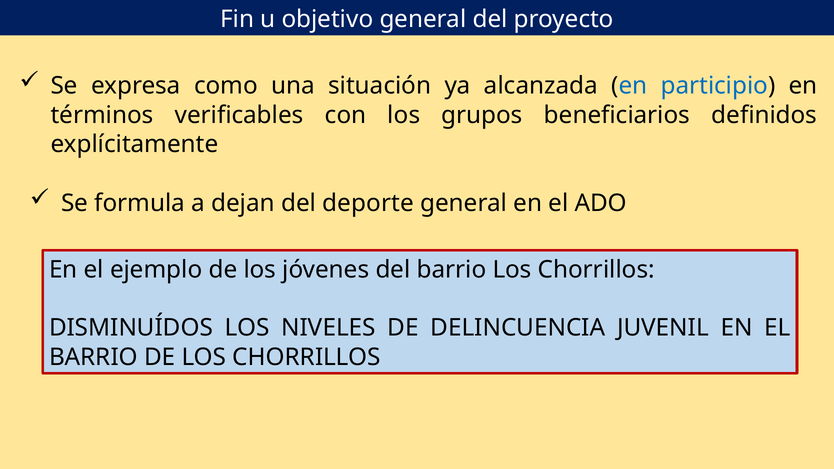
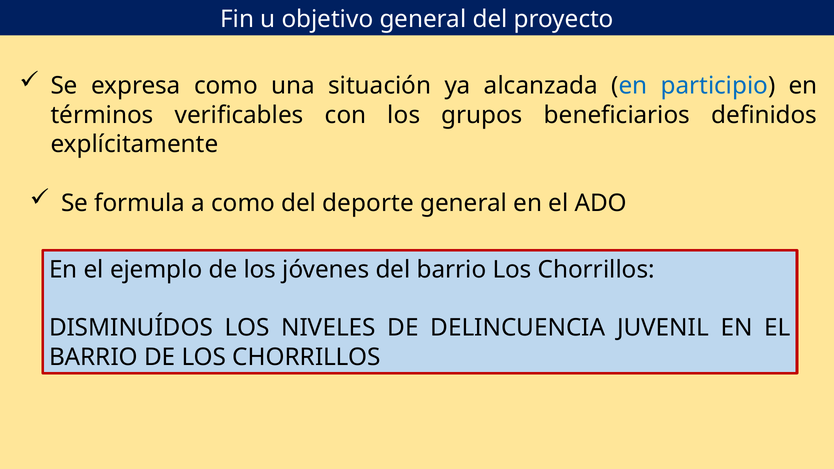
a dejan: dejan -> como
